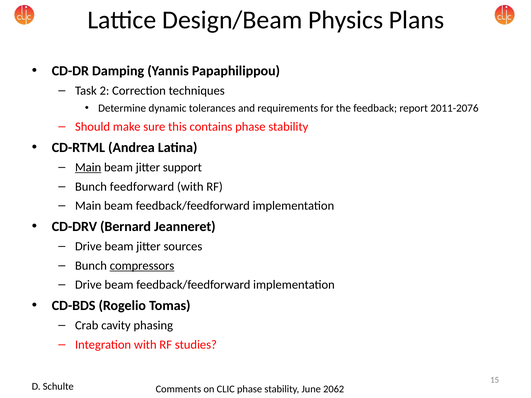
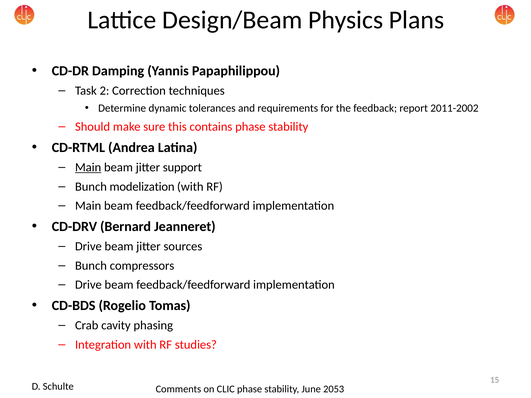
2011-2076: 2011-2076 -> 2011-2002
feedforward: feedforward -> modelization
compressors underline: present -> none
2062: 2062 -> 2053
